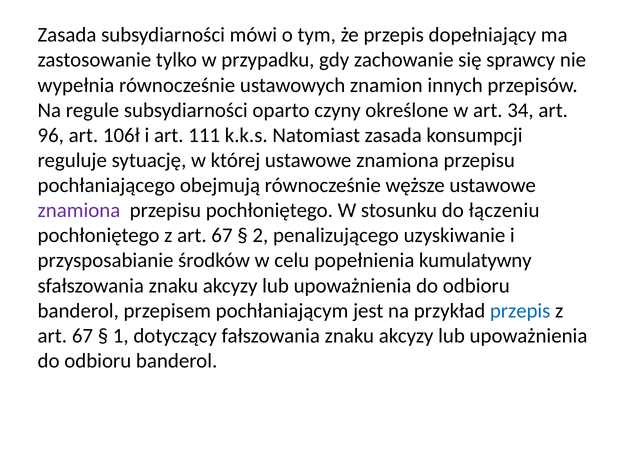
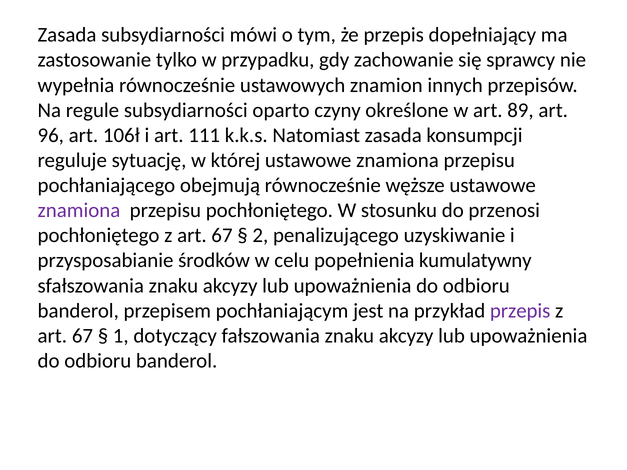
34: 34 -> 89
łączeniu: łączeniu -> przenosi
przepis at (520, 311) colour: blue -> purple
